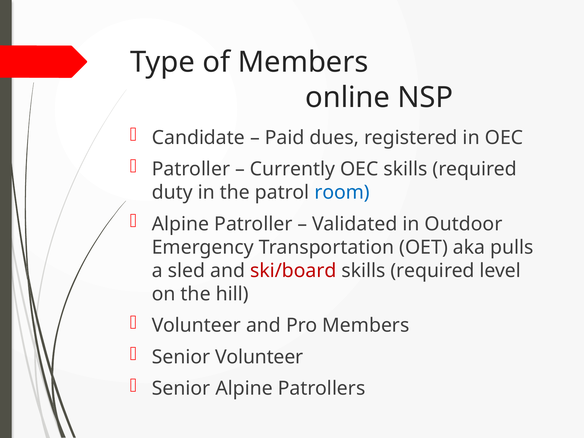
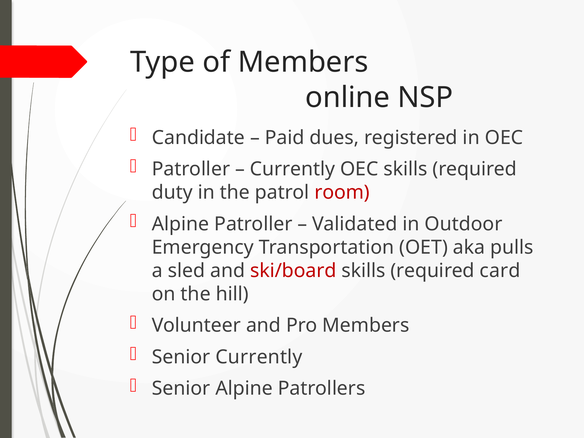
room colour: blue -> red
level: level -> card
Senior Volunteer: Volunteer -> Currently
